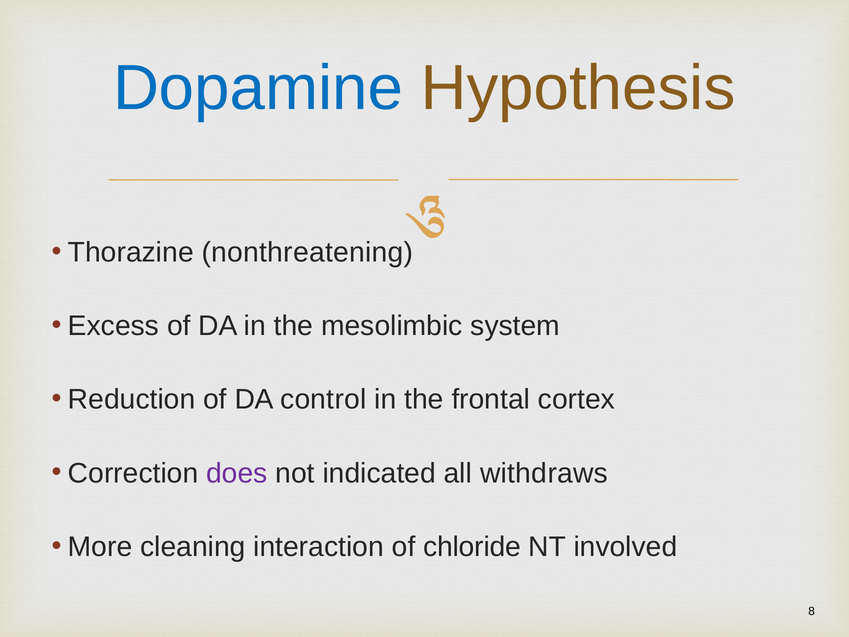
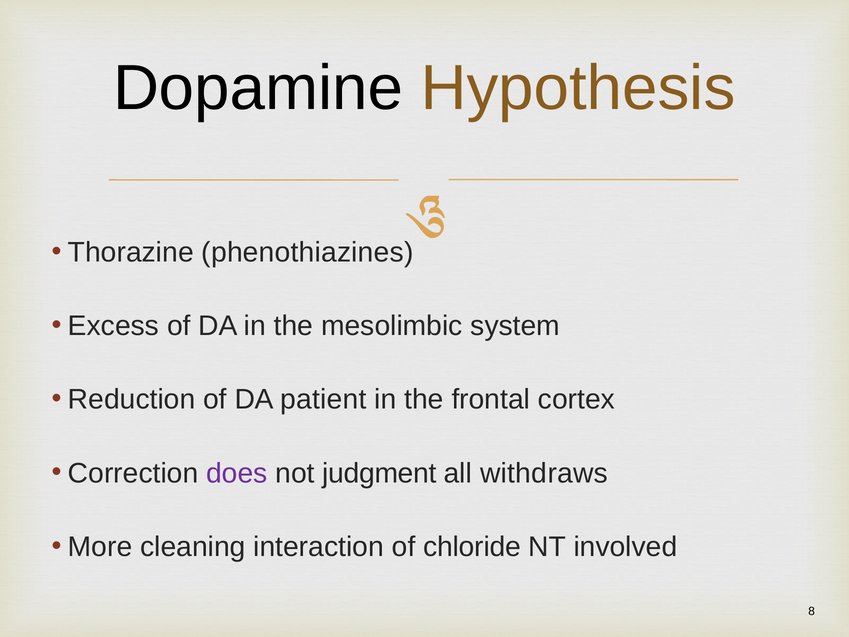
Dopamine colour: blue -> black
nonthreatening: nonthreatening -> phenothiazines
control: control -> patient
indicated: indicated -> judgment
